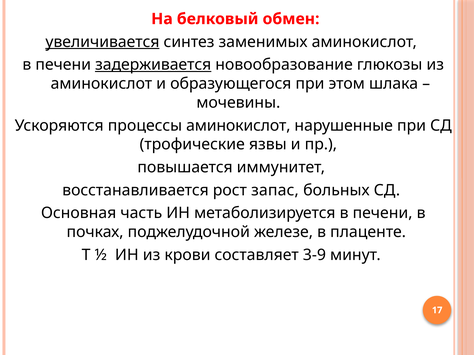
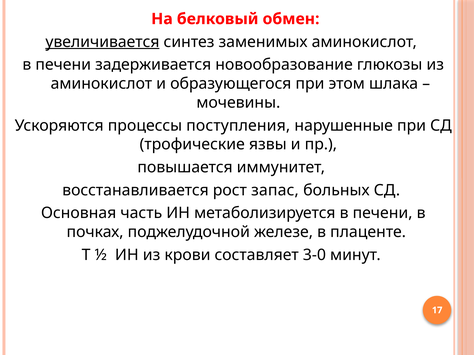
задерживается underline: present -> none
процессы аминокислот: аминокислот -> поступления
3-9: 3-9 -> 3-0
